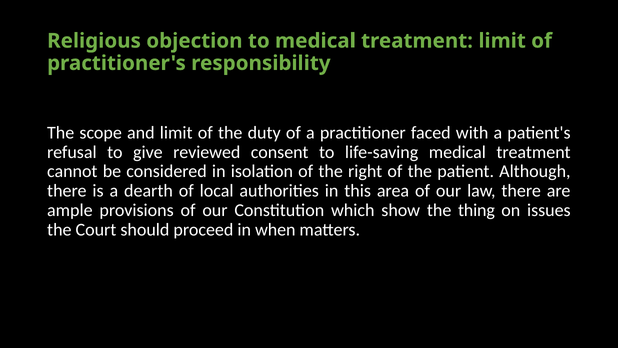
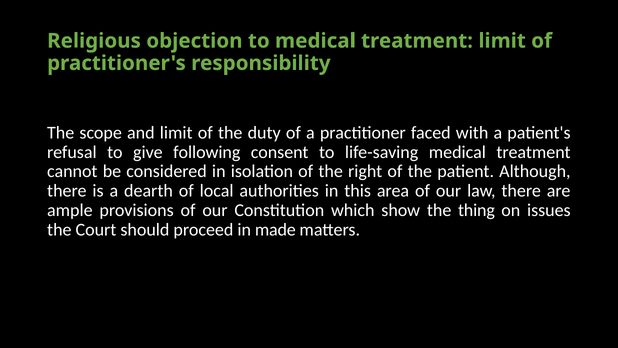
reviewed: reviewed -> following
when: when -> made
